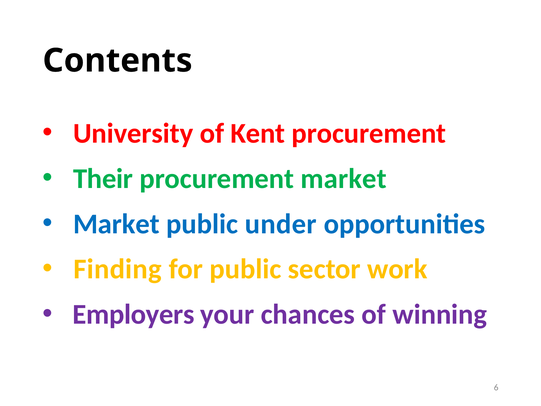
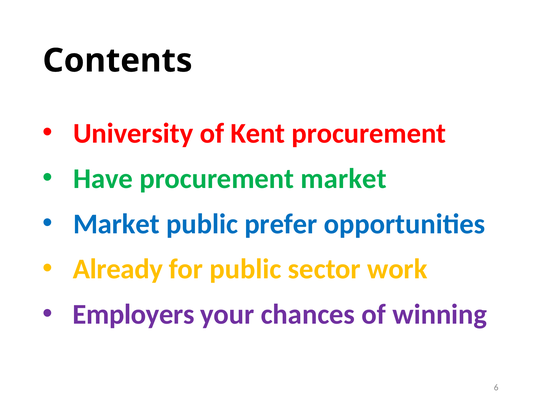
Their: Their -> Have
under: under -> prefer
Finding: Finding -> Already
